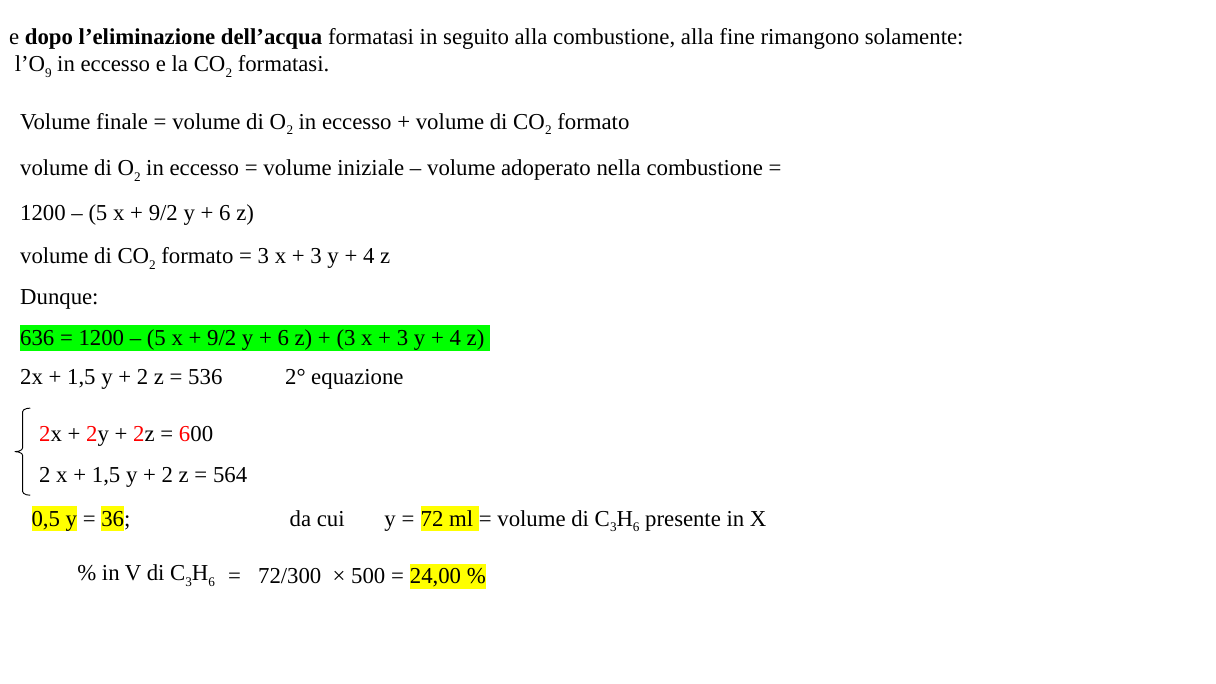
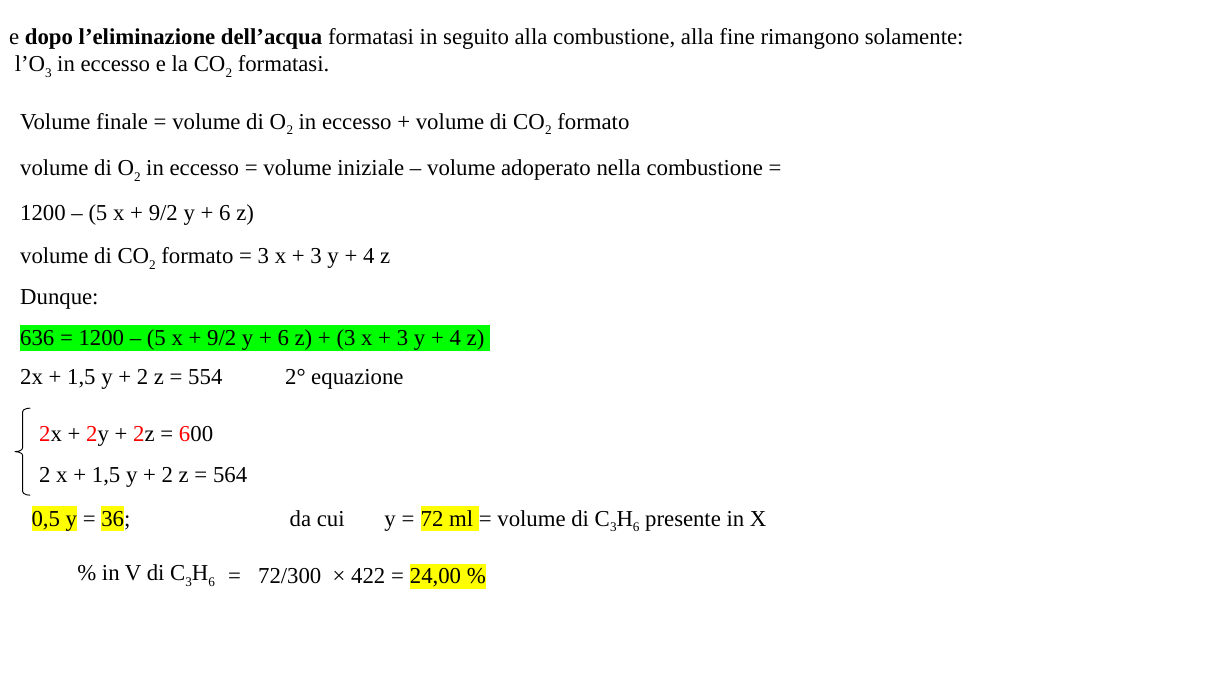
9 at (48, 73): 9 -> 3
536: 536 -> 554
500: 500 -> 422
